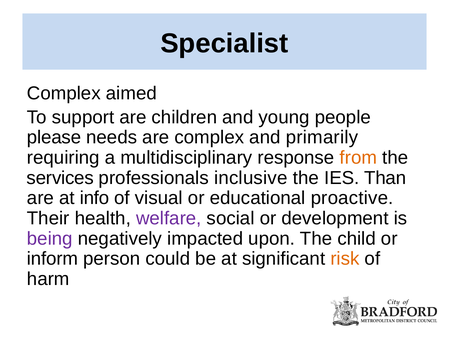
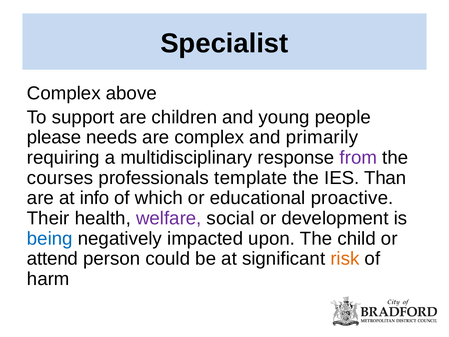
aimed: aimed -> above
from colour: orange -> purple
services: services -> courses
inclusive: inclusive -> template
visual: visual -> which
being colour: purple -> blue
inform: inform -> attend
